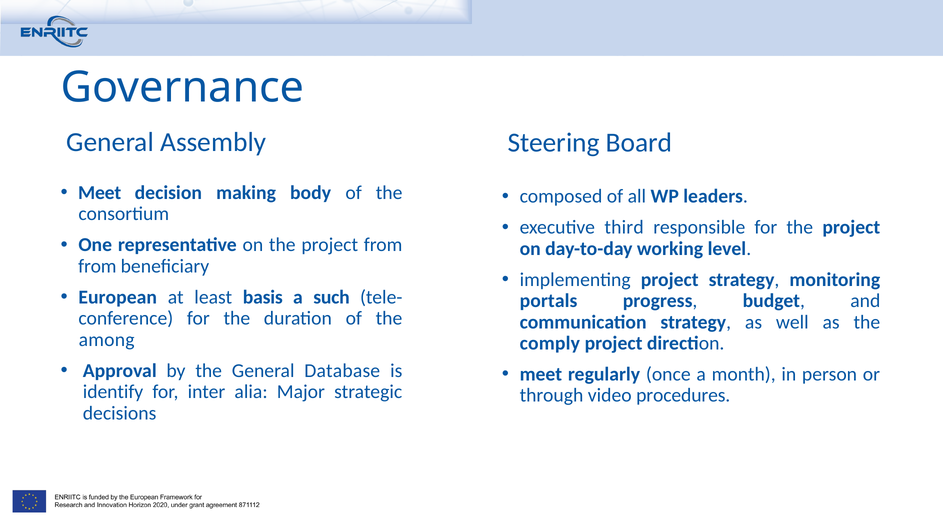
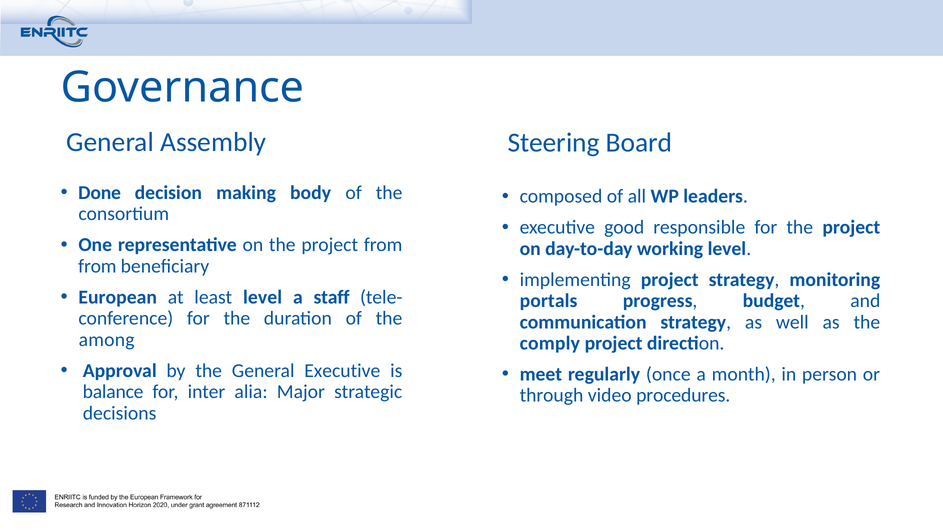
Meet at (100, 193): Meet -> Done
third: third -> good
least basis: basis -> level
such: such -> staff
General Database: Database -> Executive
identify: identify -> balance
